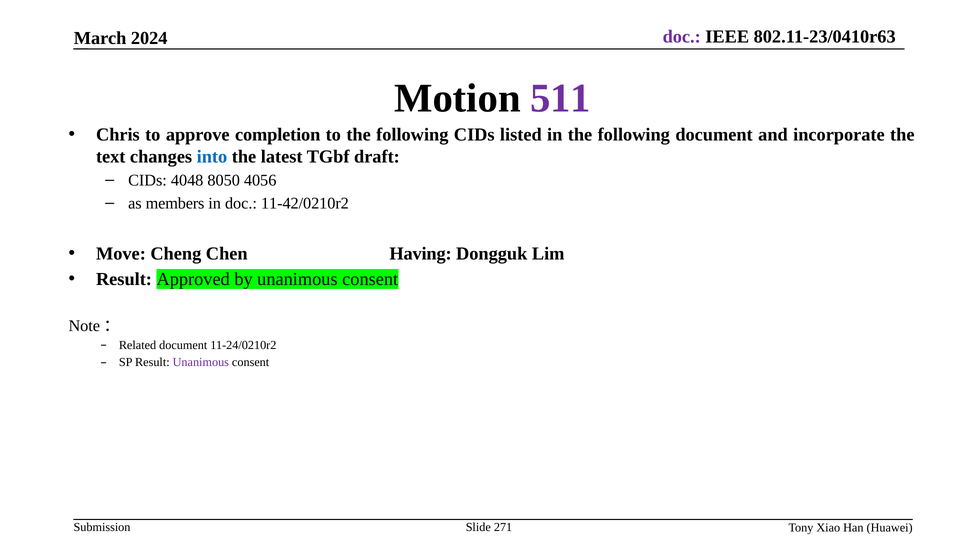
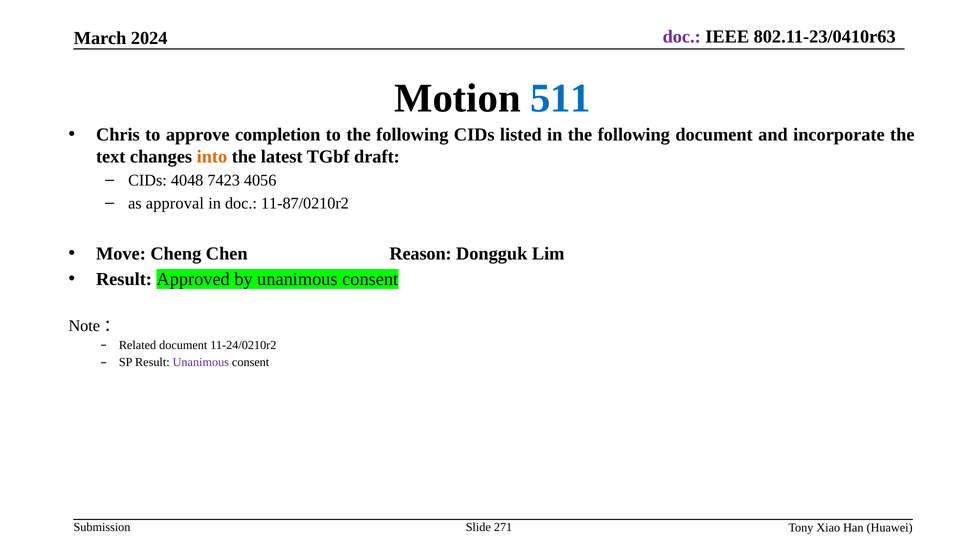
511 colour: purple -> blue
into colour: blue -> orange
8050: 8050 -> 7423
members: members -> approval
11-42/0210r2: 11-42/0210r2 -> 11-87/0210r2
Having: Having -> Reason
